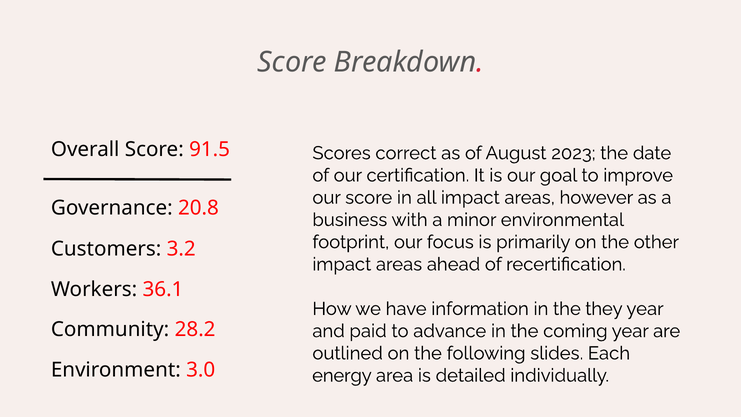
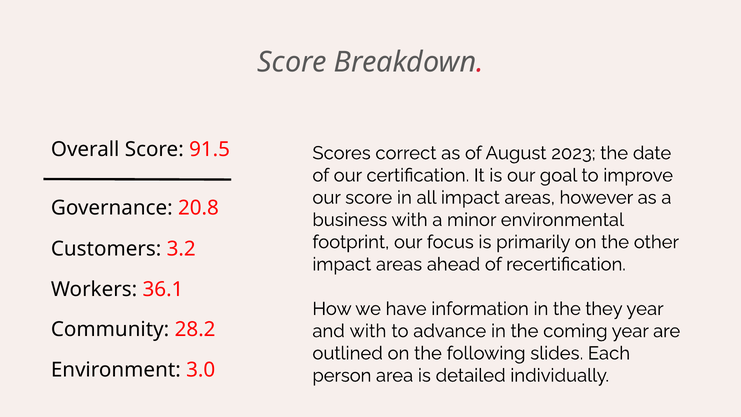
and paid: paid -> with
energy: energy -> person
